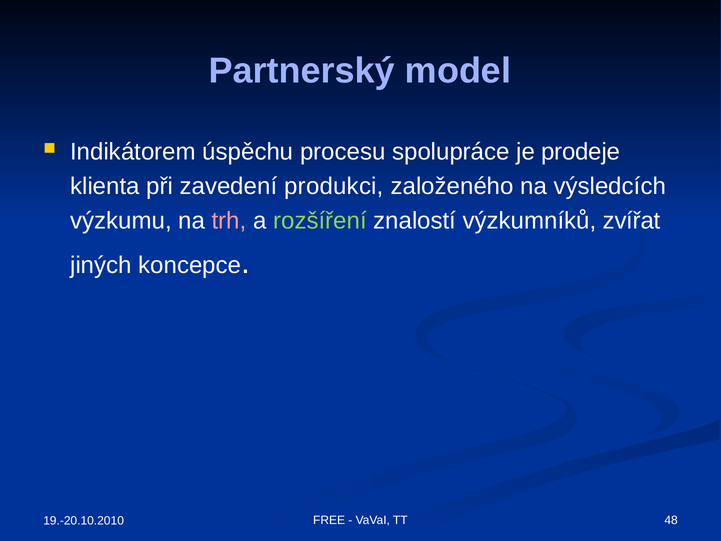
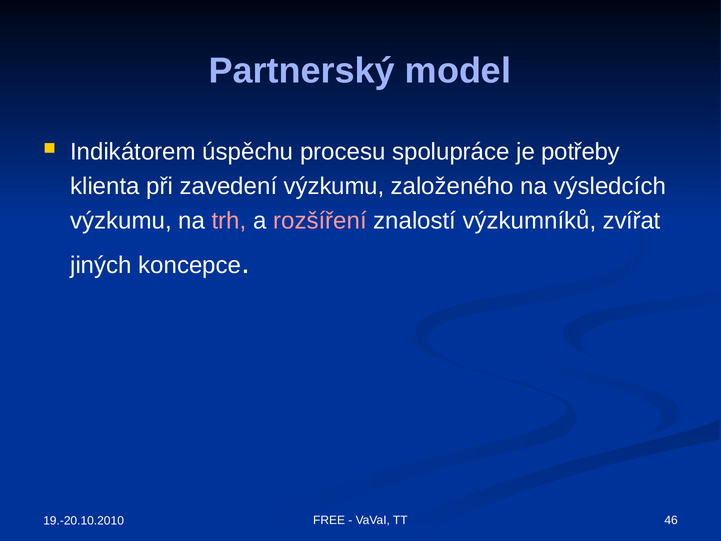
prodeje: prodeje -> potřeby
zavedení produkci: produkci -> výzkumu
rozšíření colour: light green -> pink
48: 48 -> 46
